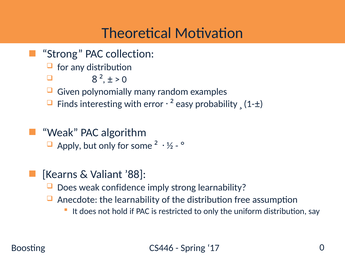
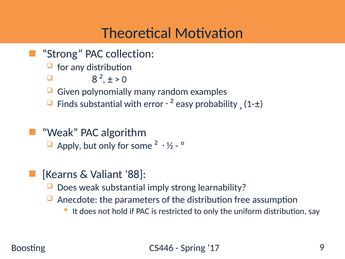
Finds interesting: interesting -> substantial
weak confidence: confidence -> substantial
the learnability: learnability -> parameters
0 at (322, 247): 0 -> 9
